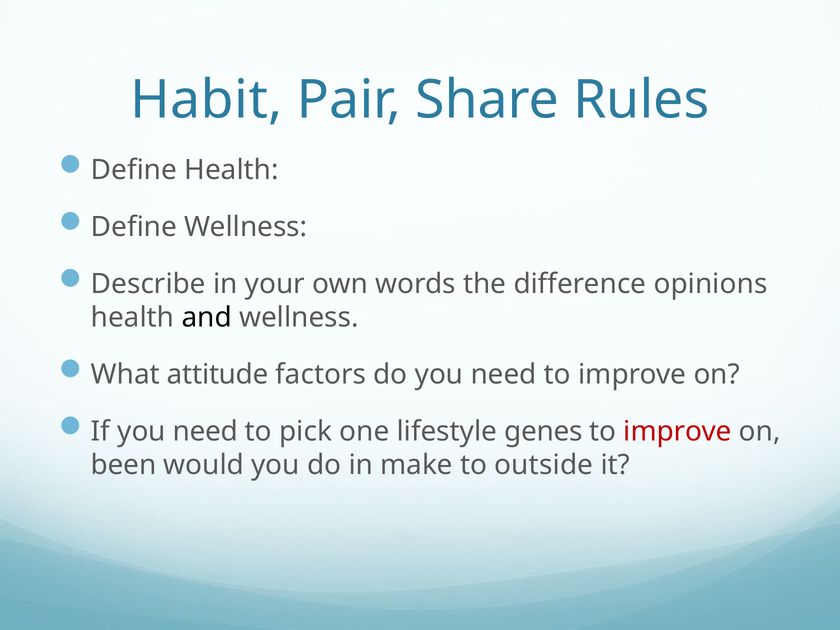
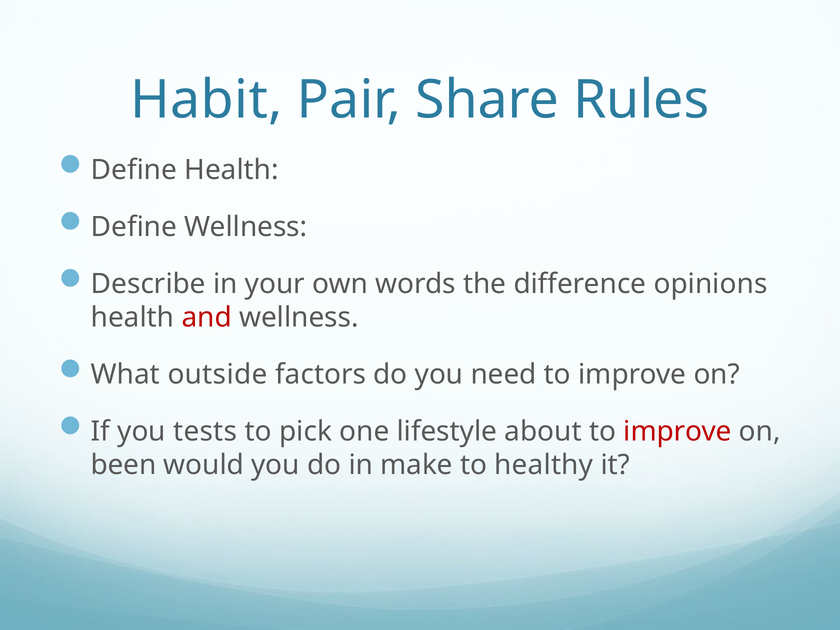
and colour: black -> red
attitude: attitude -> outside
If you need: need -> tests
genes: genes -> about
outside: outside -> healthy
